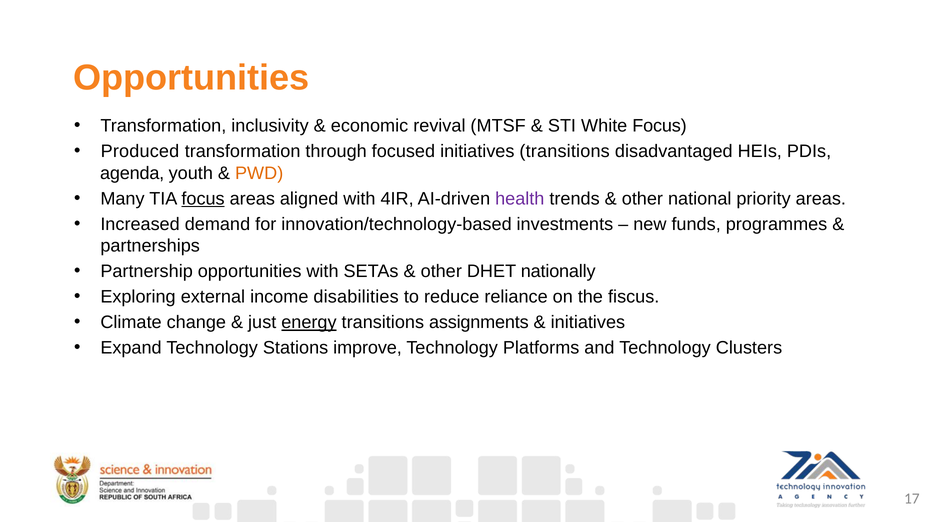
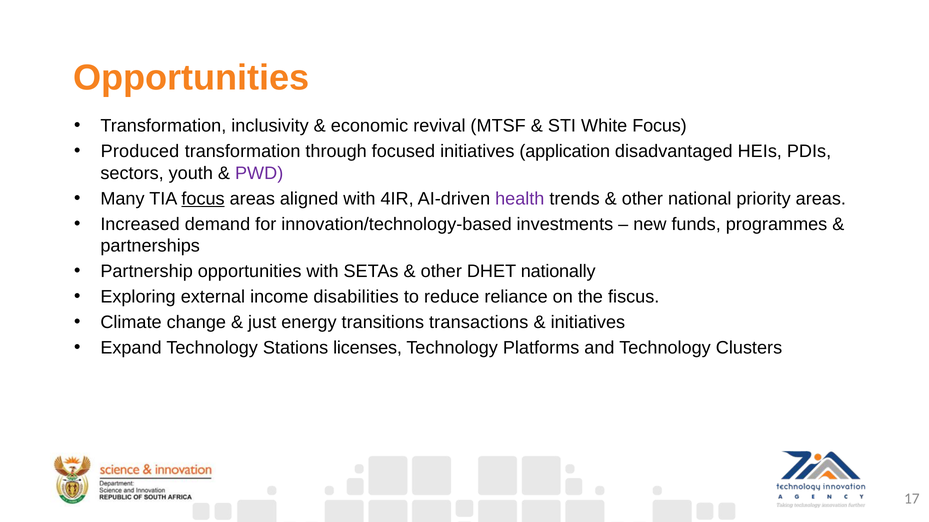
initiatives transitions: transitions -> application
agenda: agenda -> sectors
PWD colour: orange -> purple
energy underline: present -> none
assignments: assignments -> transactions
improve: improve -> licenses
